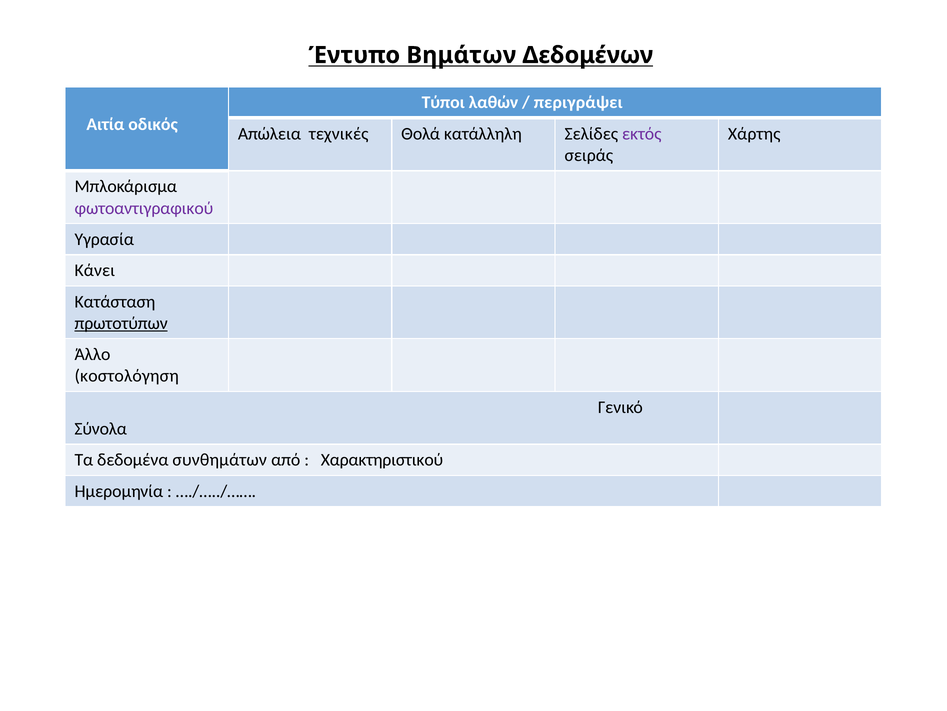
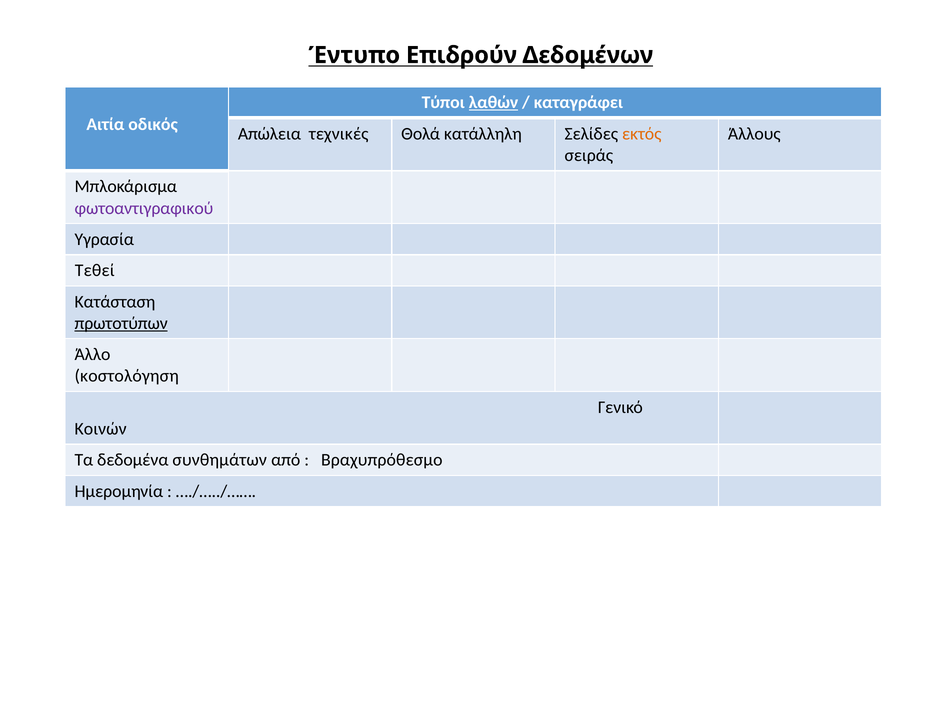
Βημάτων: Βημάτων -> Επιδρούν
λαθών underline: none -> present
περιγράψει: περιγράψει -> καταγράφει
εκτός colour: purple -> orange
Χάρτης: Χάρτης -> Άλλους
Κάνει: Κάνει -> Τεθεί
Σύνολα: Σύνολα -> Κοινών
Χαρακτηριστικού: Χαρακτηριστικού -> Βραχυπρόθεσμο
